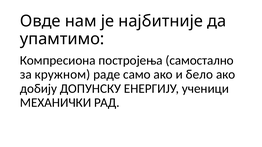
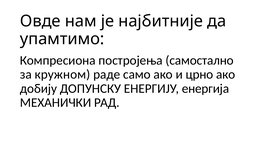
бело: бело -> црно
ученици: ученици -> енергија
